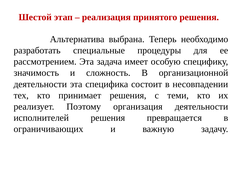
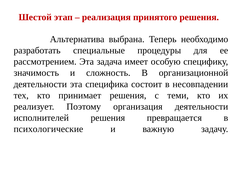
ограничивающих: ограничивающих -> психологические
